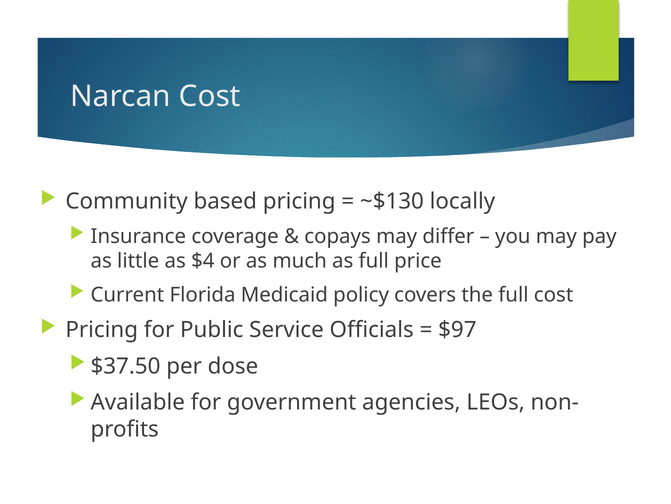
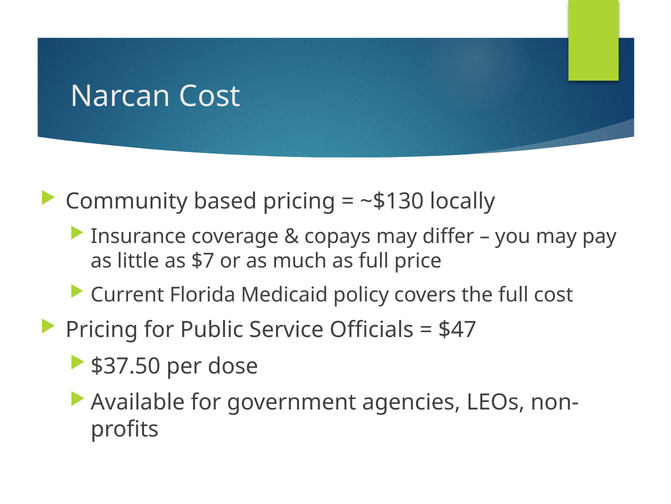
$4: $4 -> $7
$97: $97 -> $47
